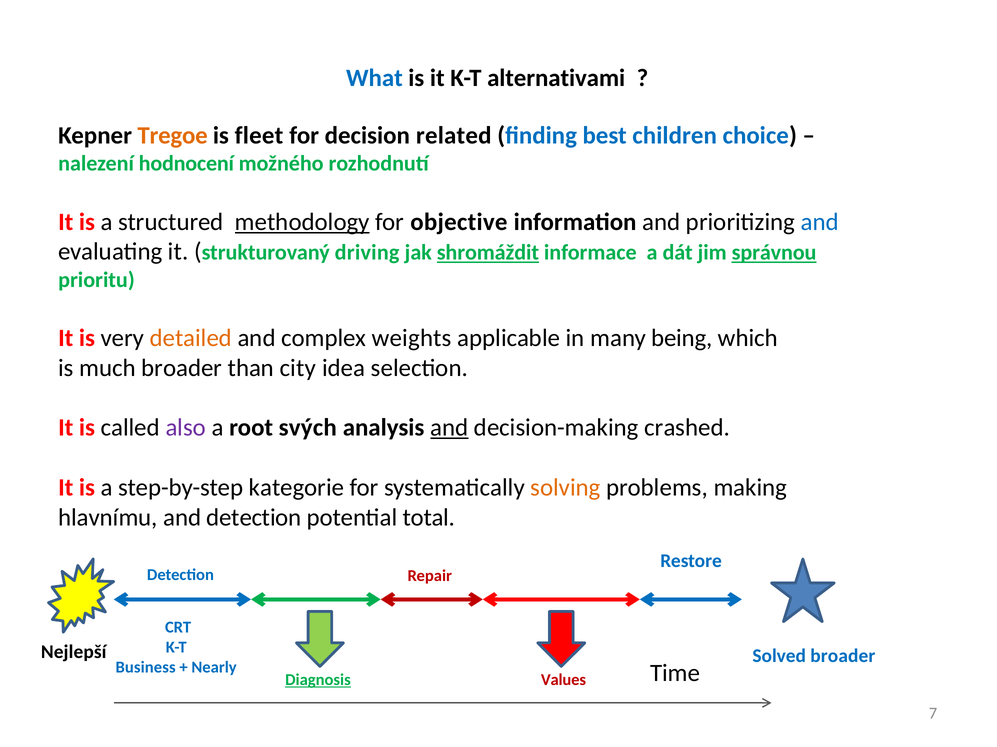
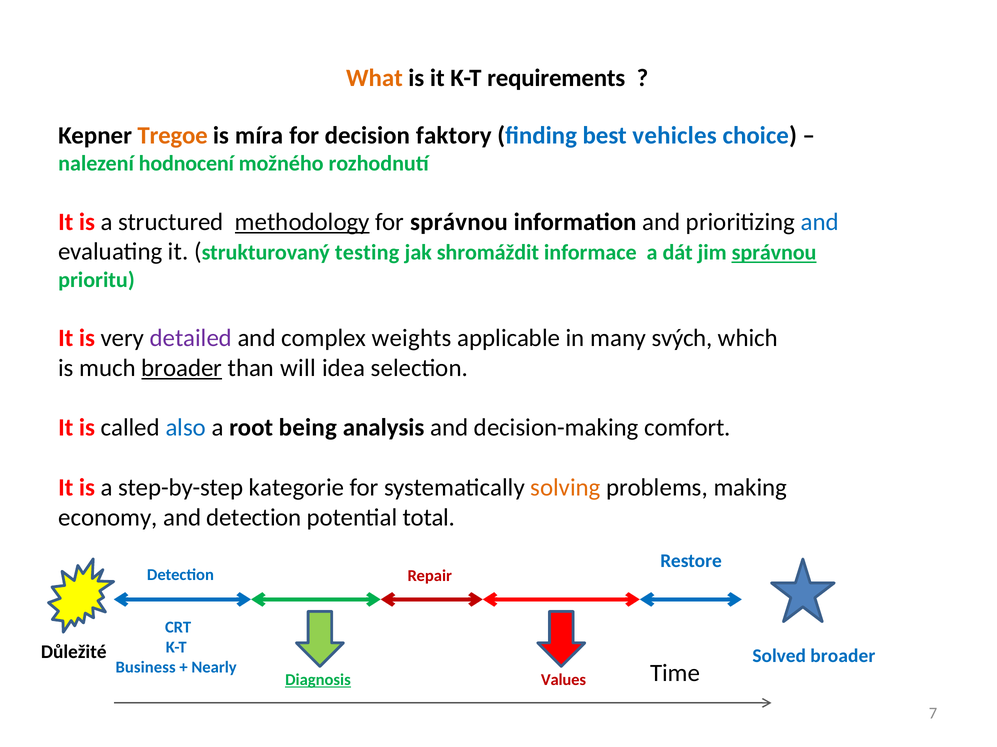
What colour: blue -> orange
alternativami: alternativami -> requirements
fleet: fleet -> míra
related: related -> faktory
children: children -> vehicles
for objective: objective -> správnou
driving: driving -> testing
shromáždit underline: present -> none
detailed colour: orange -> purple
being: being -> svých
broader at (182, 368) underline: none -> present
city: city -> will
also colour: purple -> blue
svých: svých -> being
and at (449, 428) underline: present -> none
crashed: crashed -> comfort
hlavnímu: hlavnímu -> economy
Nejlepší: Nejlepší -> Důležité
